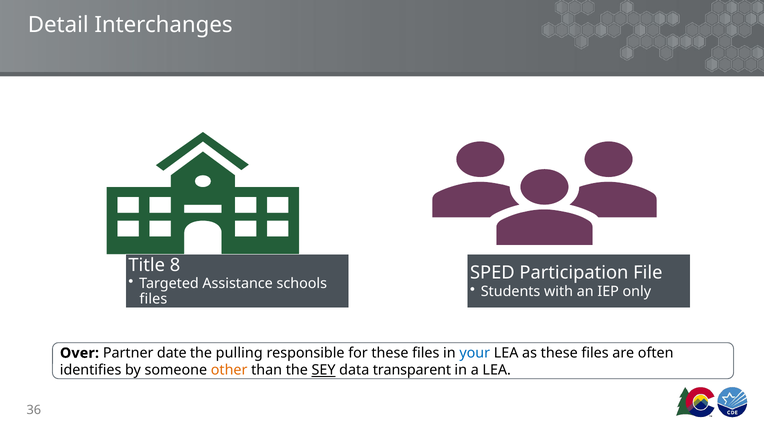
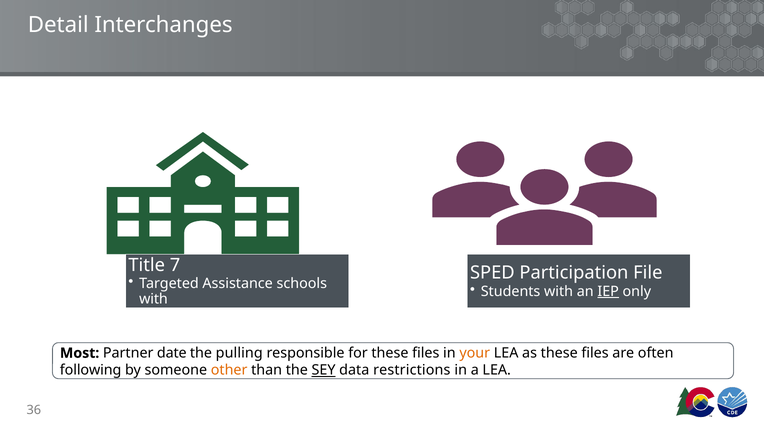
8: 8 -> 7
IEP underline: none -> present
files at (153, 299): files -> with
Over: Over -> Most
your colour: blue -> orange
identifies: identifies -> following
transparent: transparent -> restrictions
